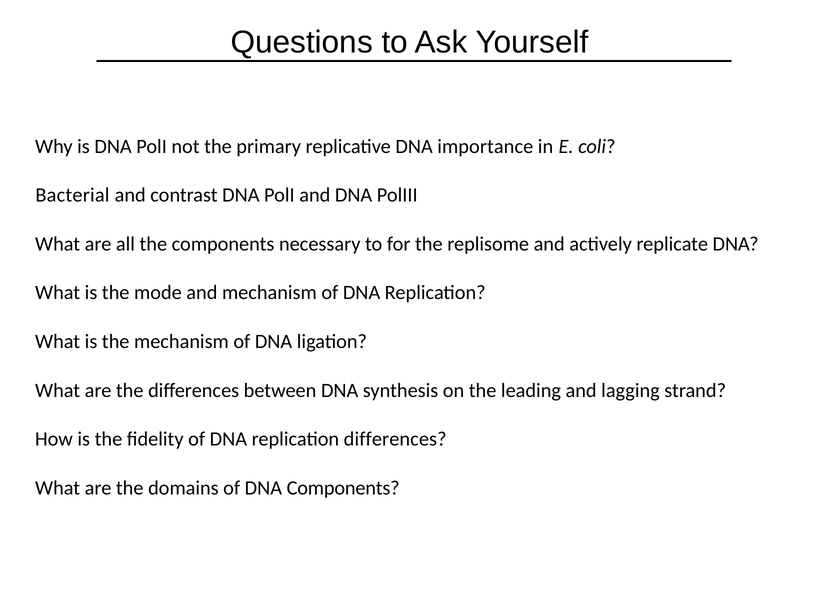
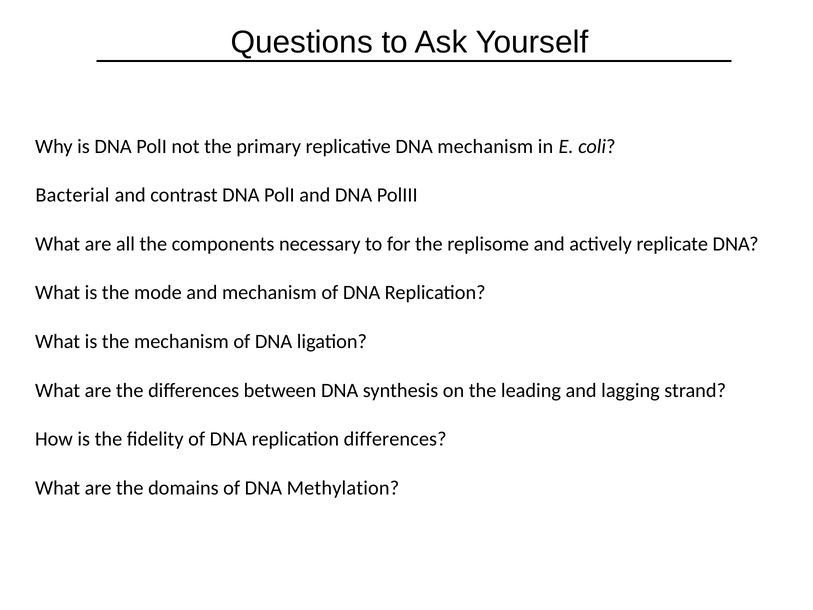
DNA importance: importance -> mechanism
DNA Components: Components -> Methylation
